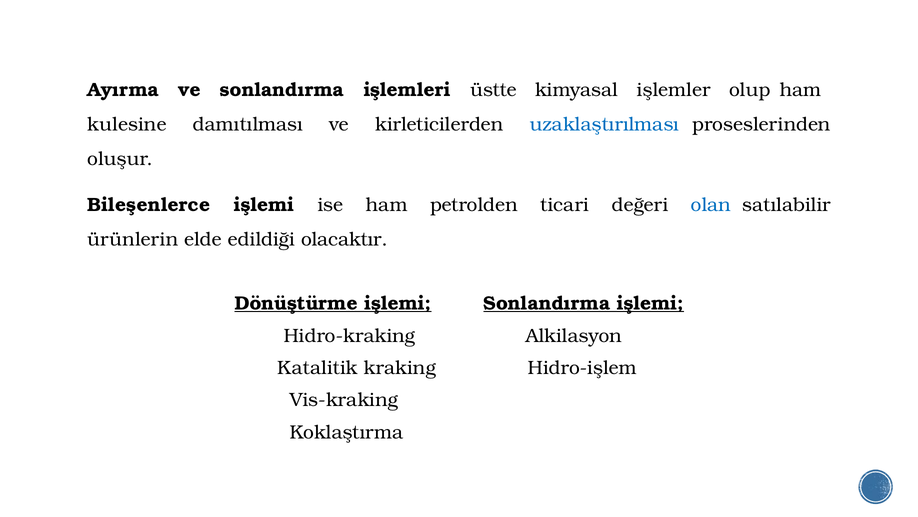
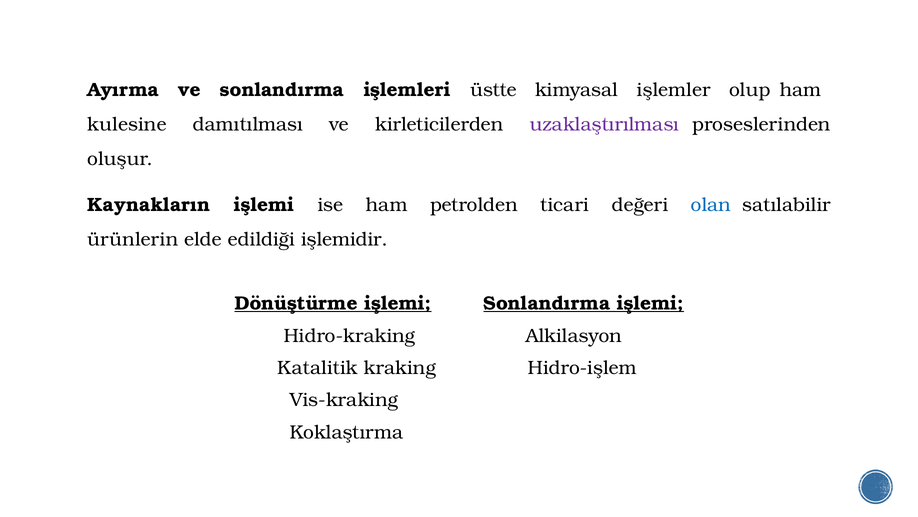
uzaklaştırılması colour: blue -> purple
Bileşenlerce: Bileşenlerce -> Kaynakların
olacaktır: olacaktır -> işlemidir
